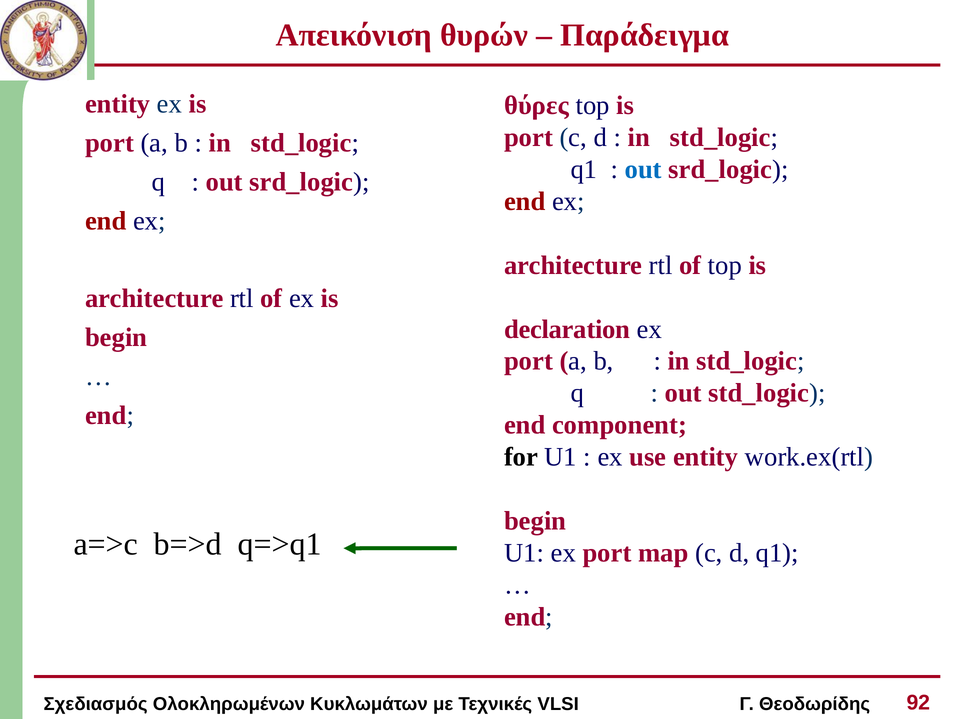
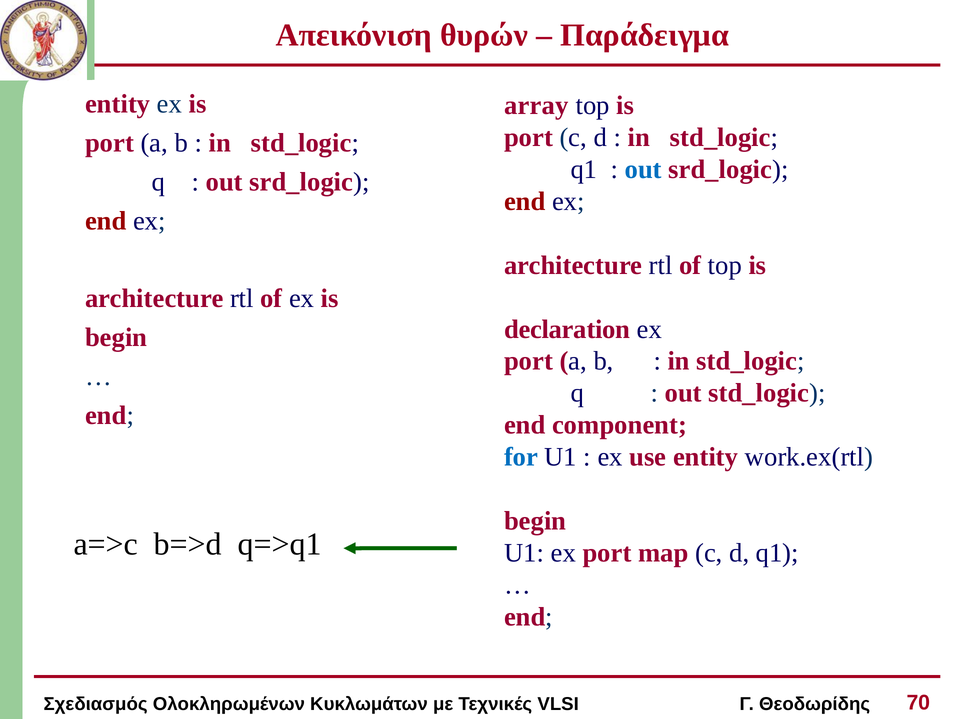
θύρες: θύρες -> array
for colour: black -> blue
92: 92 -> 70
